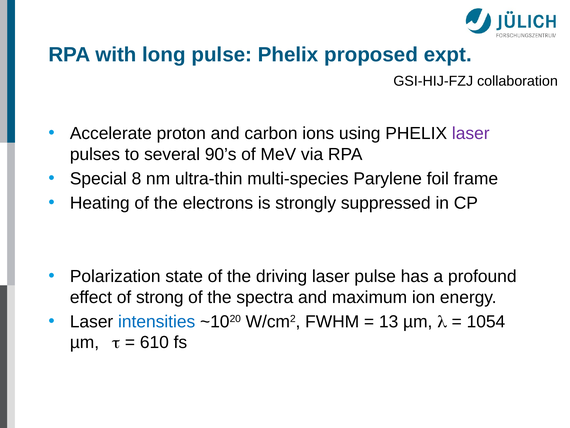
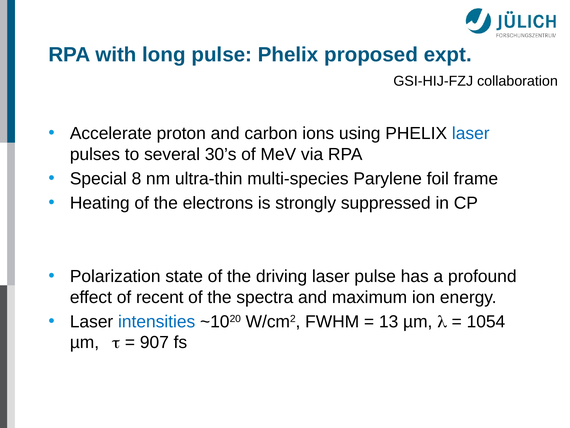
laser at (471, 133) colour: purple -> blue
90’s: 90’s -> 30’s
strong: strong -> recent
610: 610 -> 907
